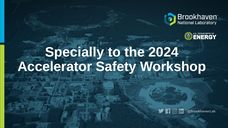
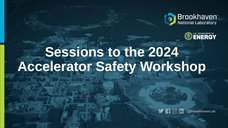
Specially: Specially -> Sessions
